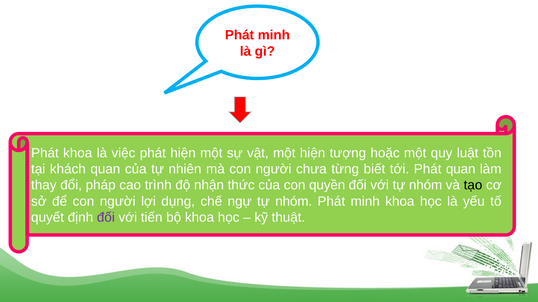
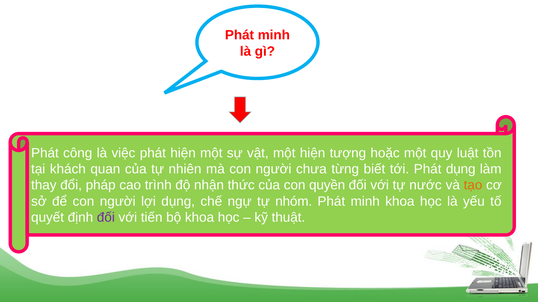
Phát khoa: khoa -> công
Phát quan: quan -> dụng
với tự nhóm: nhóm -> nước
tạo colour: black -> orange
